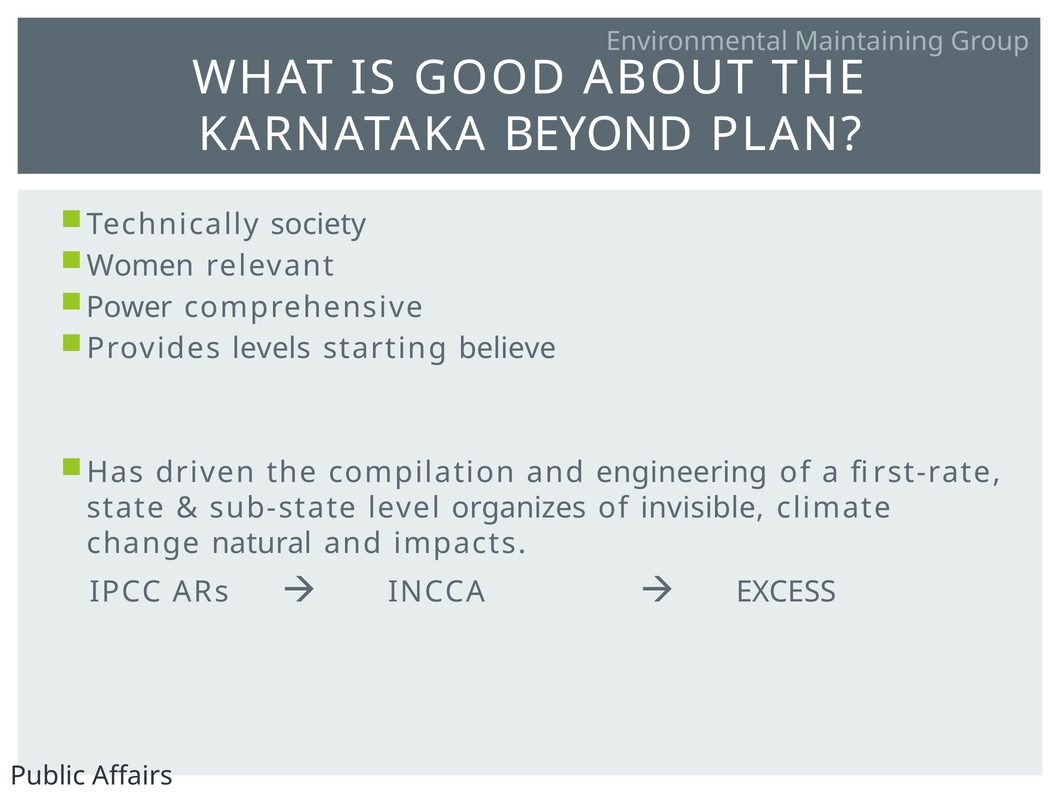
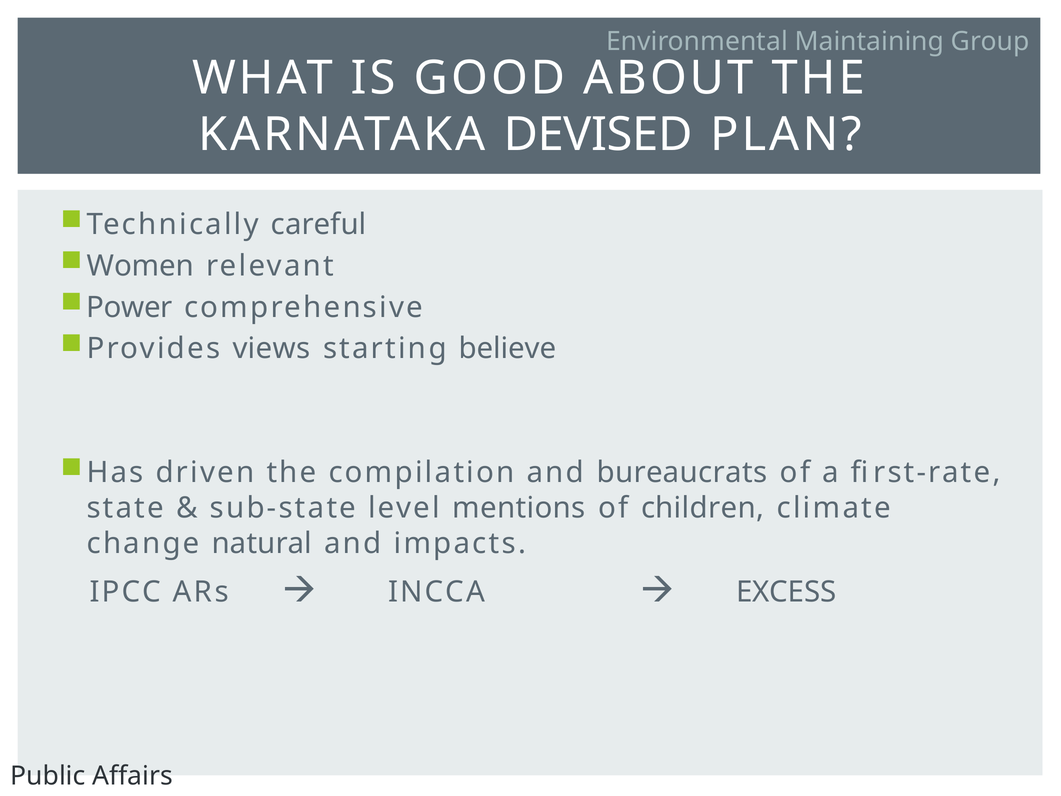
BEYOND: BEYOND -> DEVISED
society: society -> careful
levels: levels -> views
engineering: engineering -> bureaucrats
organizes: organizes -> mentions
invisible: invisible -> children
